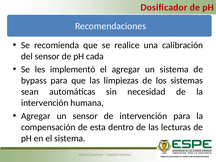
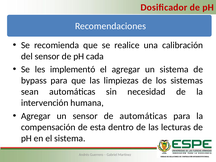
de intervención: intervención -> automáticas
